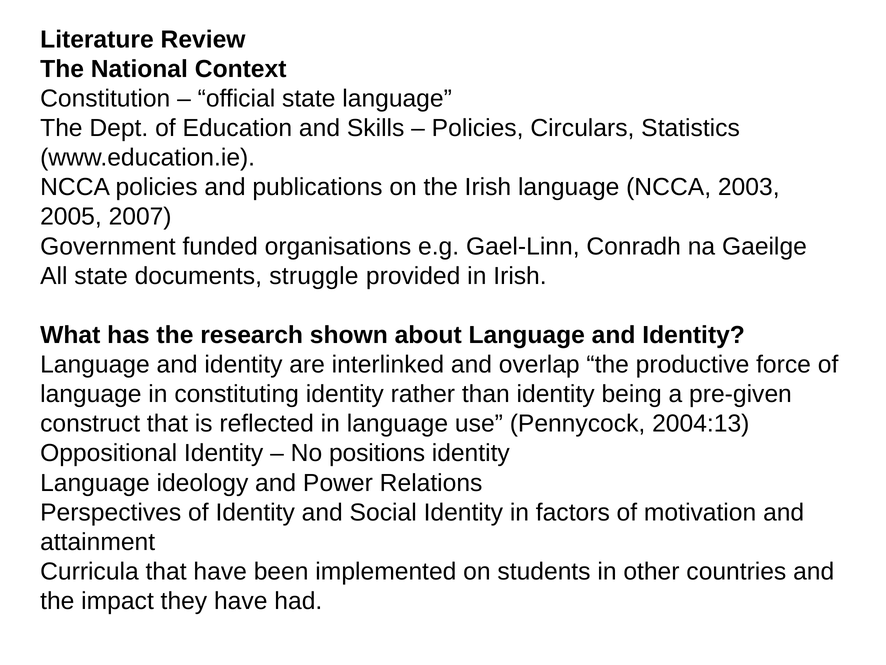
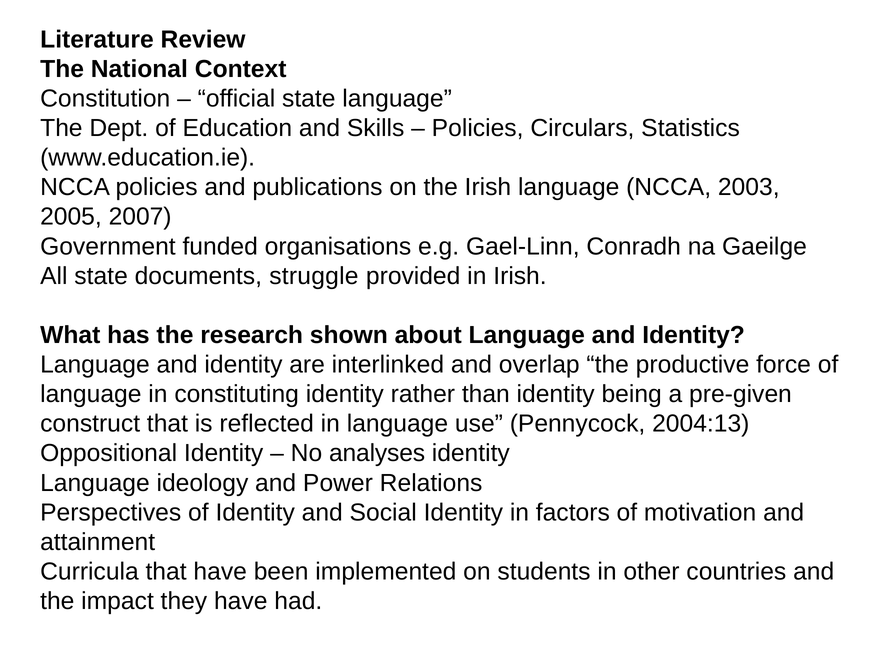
positions: positions -> analyses
